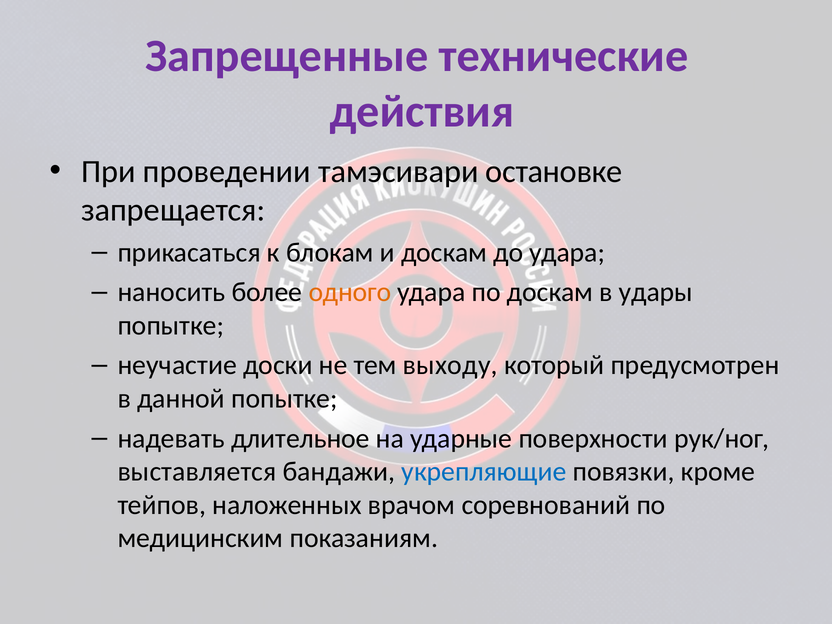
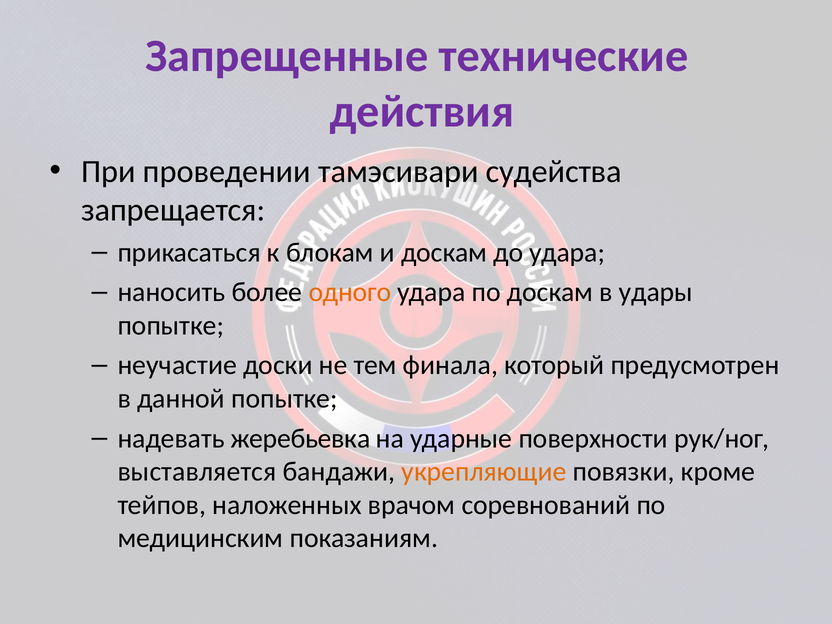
остановке: остановке -> судейства
выходу: выходу -> финала
длительное: длительное -> жеребьевка
укрепляющие colour: blue -> orange
